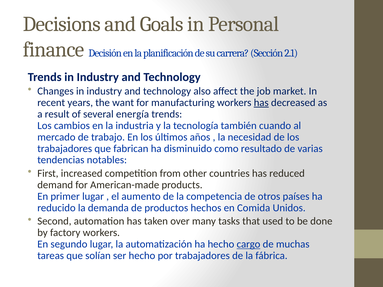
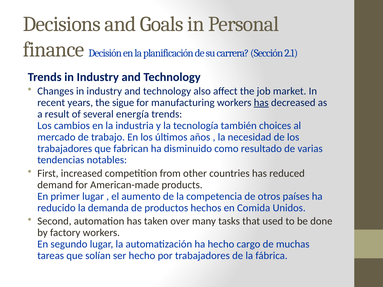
want: want -> sigue
cuando: cuando -> choices
cargo underline: present -> none
